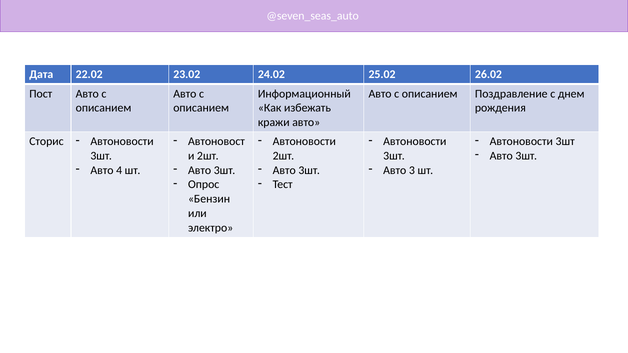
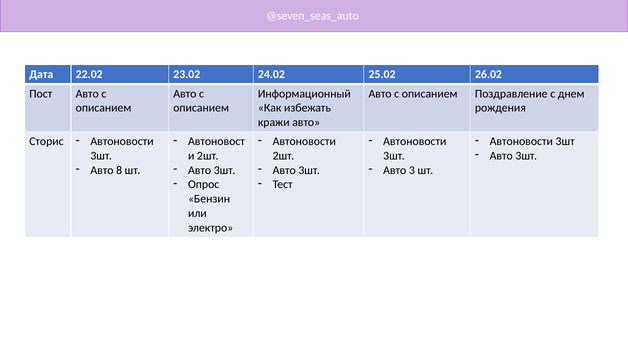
4: 4 -> 8
